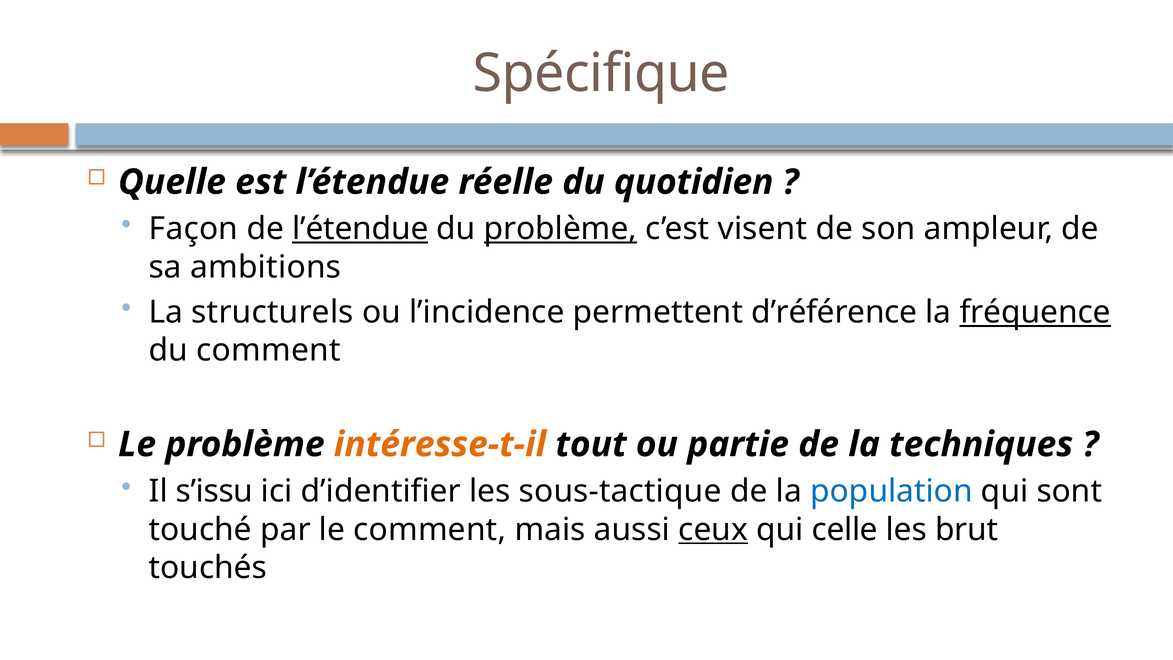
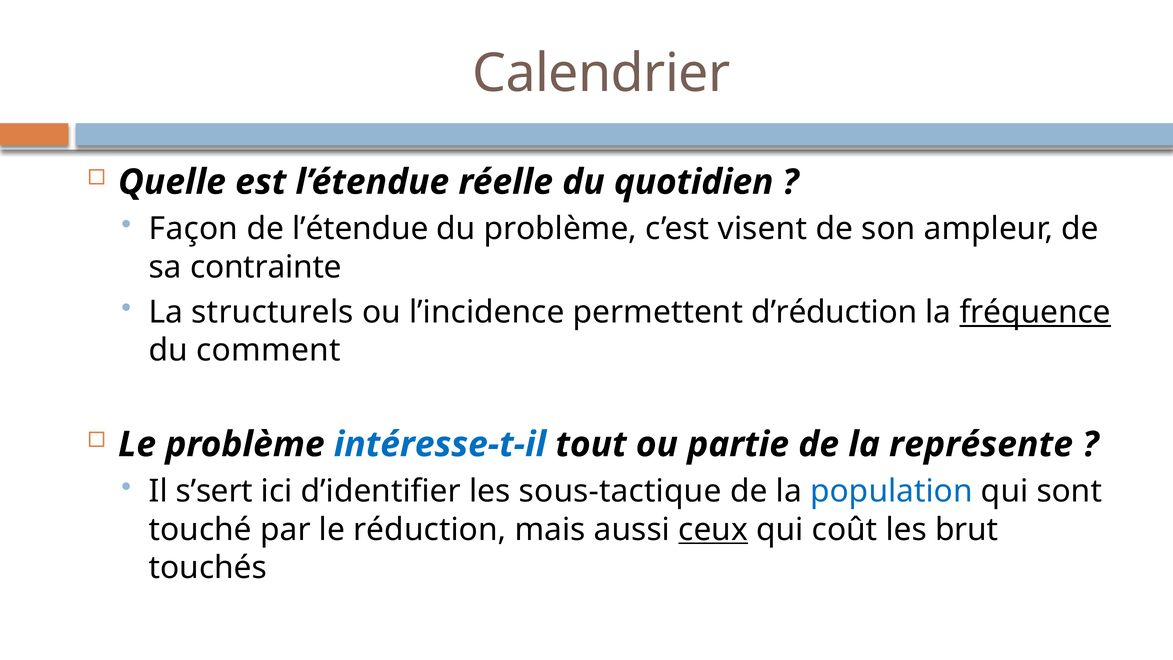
Spécifique: Spécifique -> Calendrier
l’étendue at (360, 229) underline: present -> none
problème at (560, 229) underline: present -> none
ambitions: ambitions -> contrainte
d’référence: d’référence -> d’réduction
intéresse-t-il colour: orange -> blue
techniques: techniques -> représente
s’issu: s’issu -> s’sert
le comment: comment -> réduction
celle: celle -> coût
